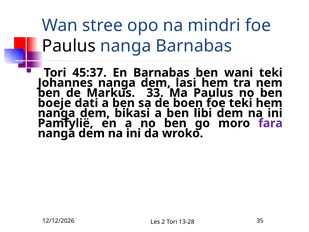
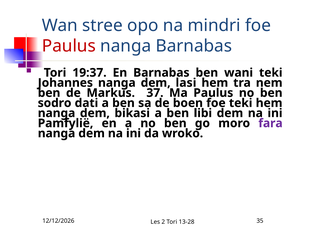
Paulus at (69, 46) colour: black -> red
45:37: 45:37 -> 19:37
33: 33 -> 37
boeje: boeje -> sodro
